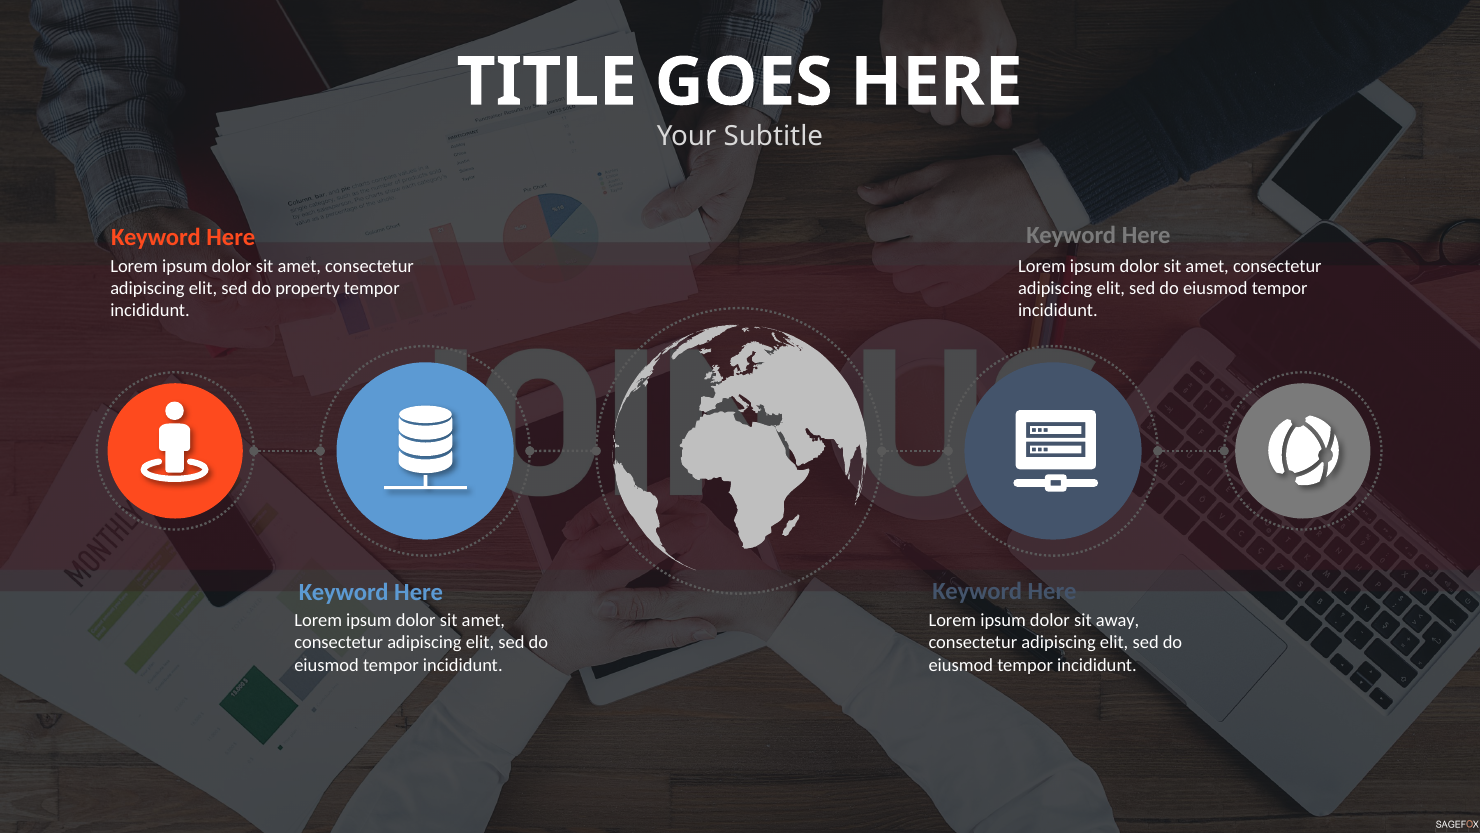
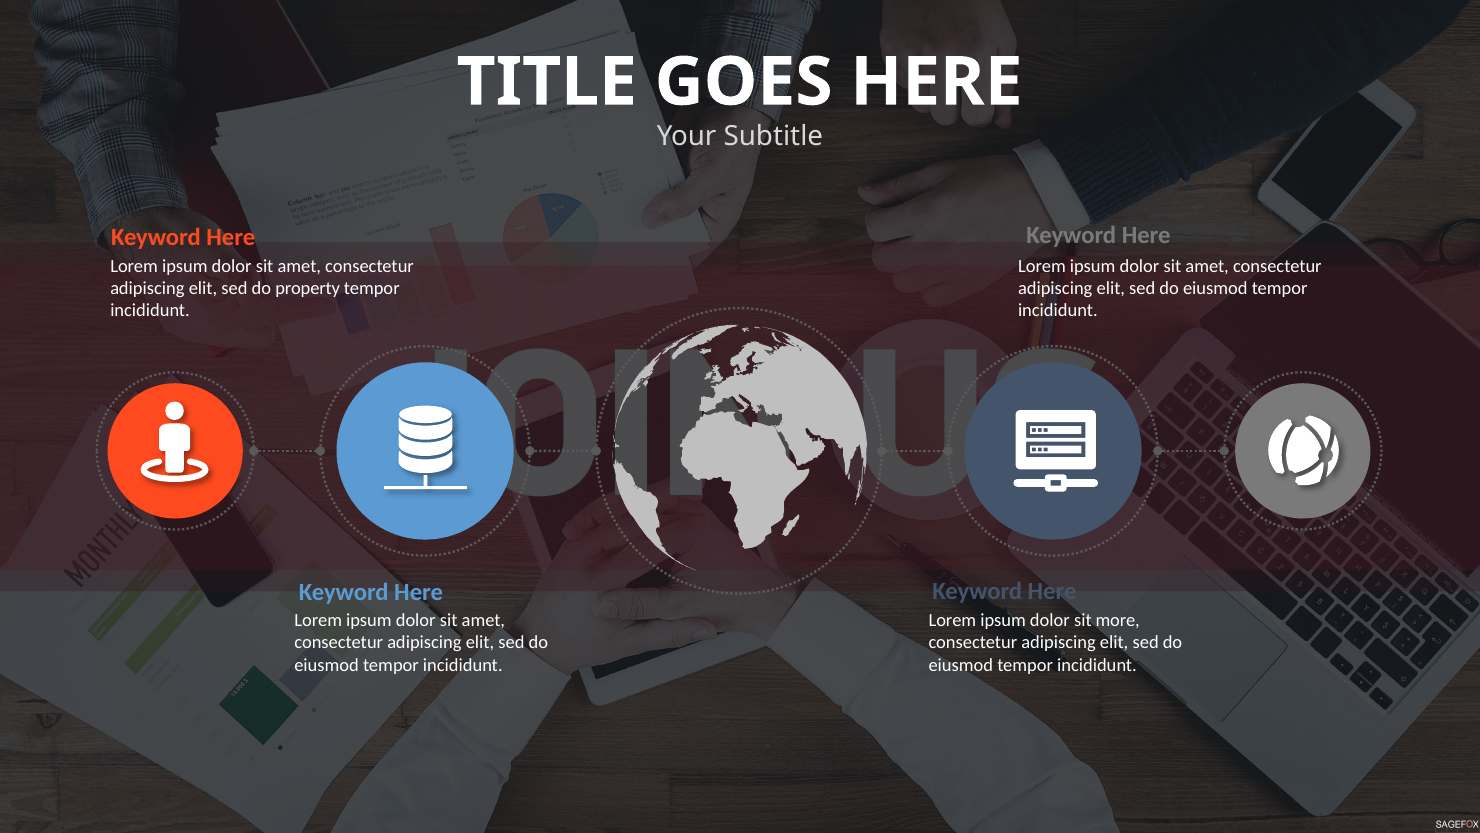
away: away -> more
